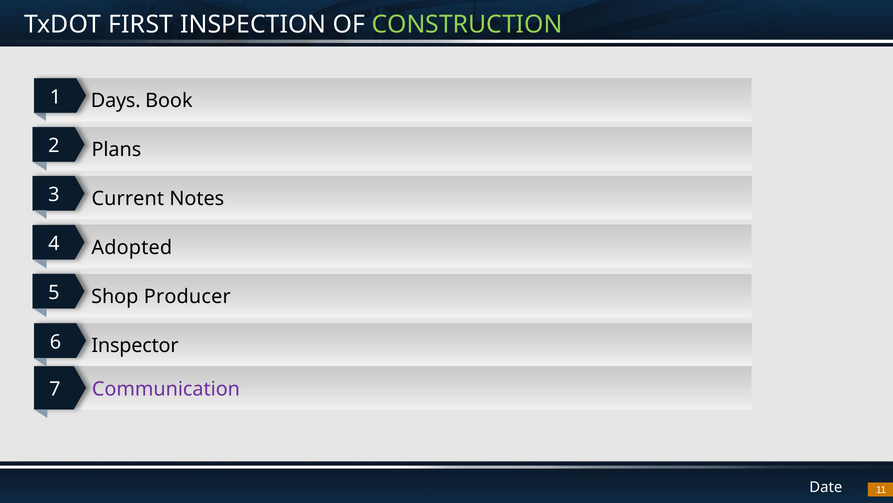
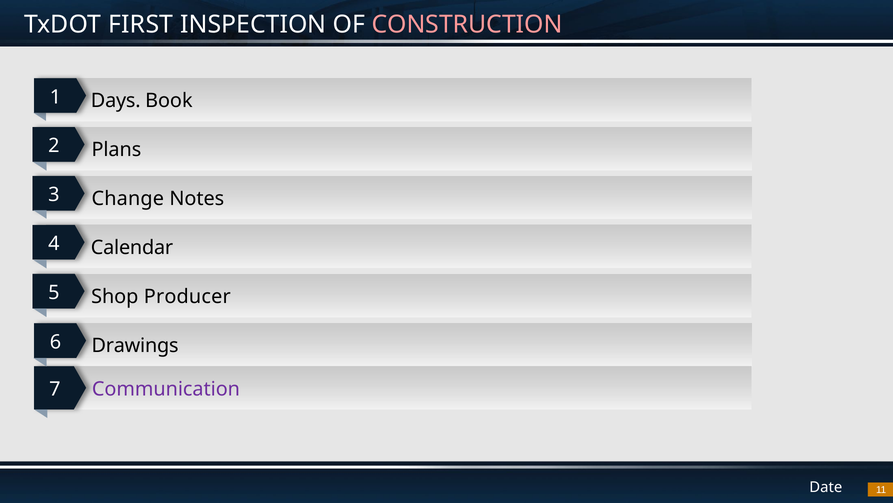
CONSTRUCTION colour: light green -> pink
Current: Current -> Change
Adopted: Adopted -> Calendar
Inspector: Inspector -> Drawings
